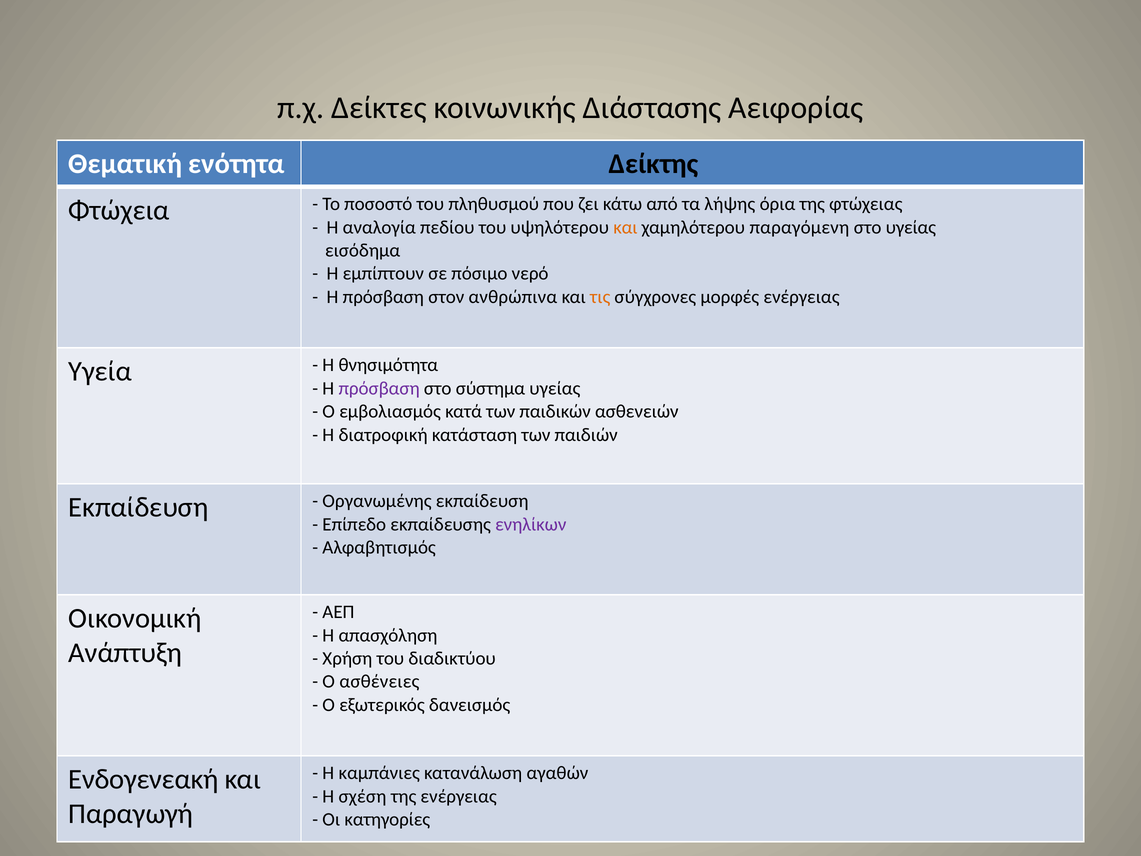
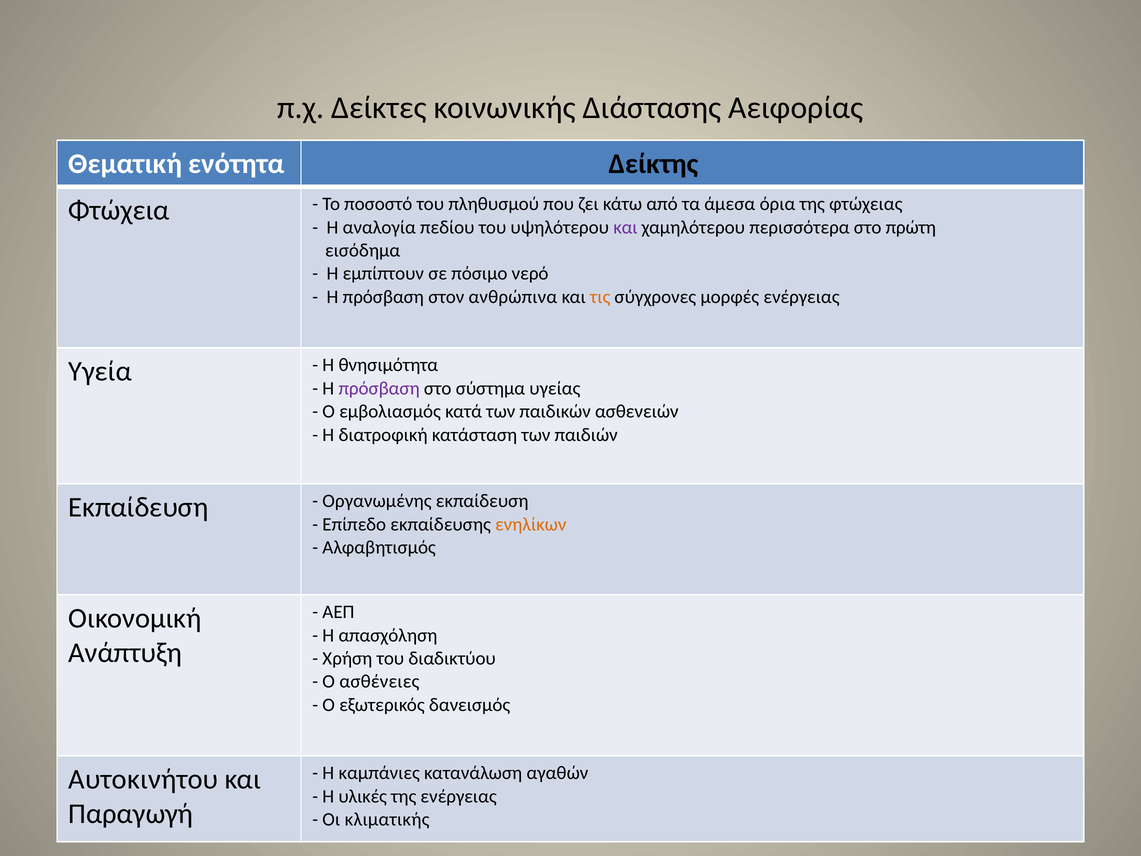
λήψης: λήψης -> άμεσα
και at (625, 227) colour: orange -> purple
παραγόμενη: παραγόμενη -> περισσότερα
στο υγείας: υγείας -> πρώτη
ενηλίκων colour: purple -> orange
Ενδογενεακή: Ενδογενεακή -> Αυτοκινήτου
σχέση: σχέση -> υλικές
κατηγορίες: κατηγορίες -> κλιματικής
